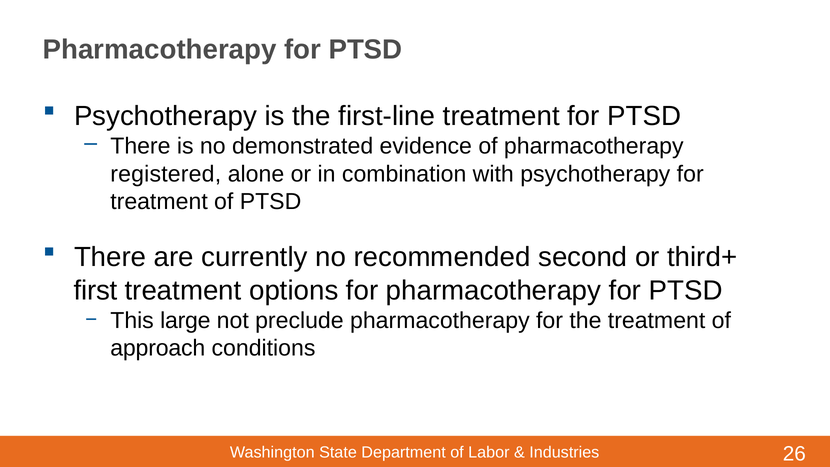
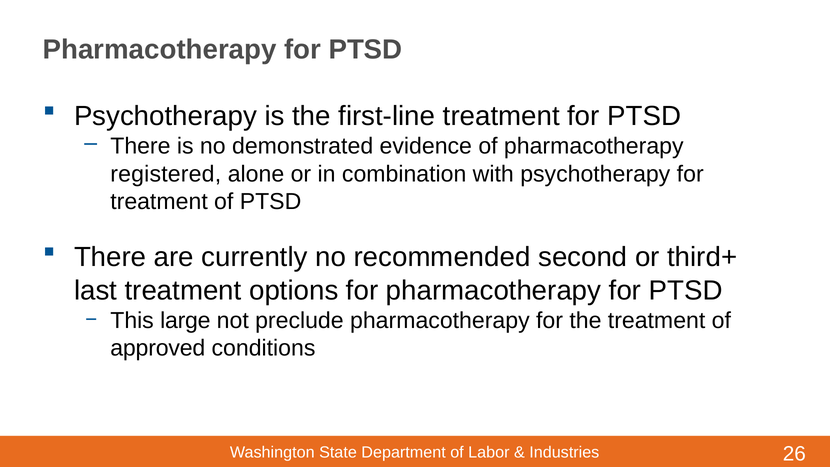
first: first -> last
approach: approach -> approved
